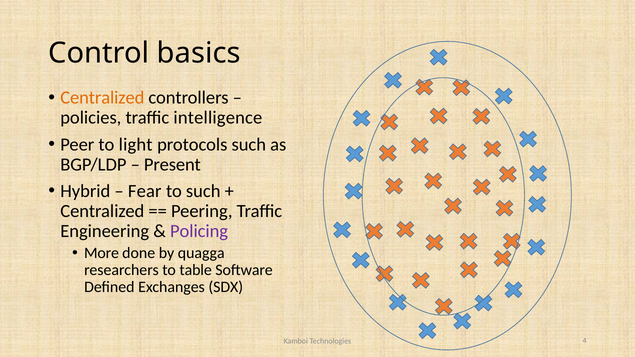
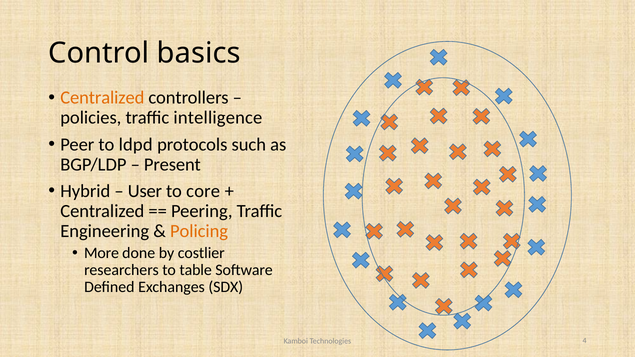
light: light -> ldpd
Fear: Fear -> User
to such: such -> core
Policing colour: purple -> orange
quagga: quagga -> costlier
